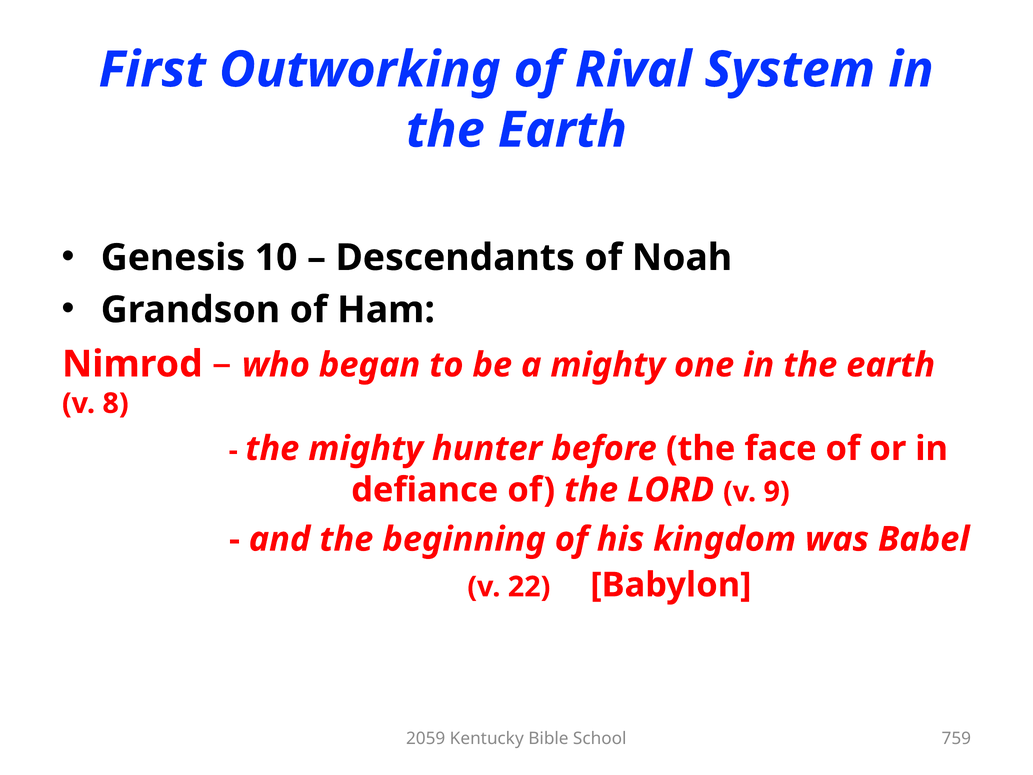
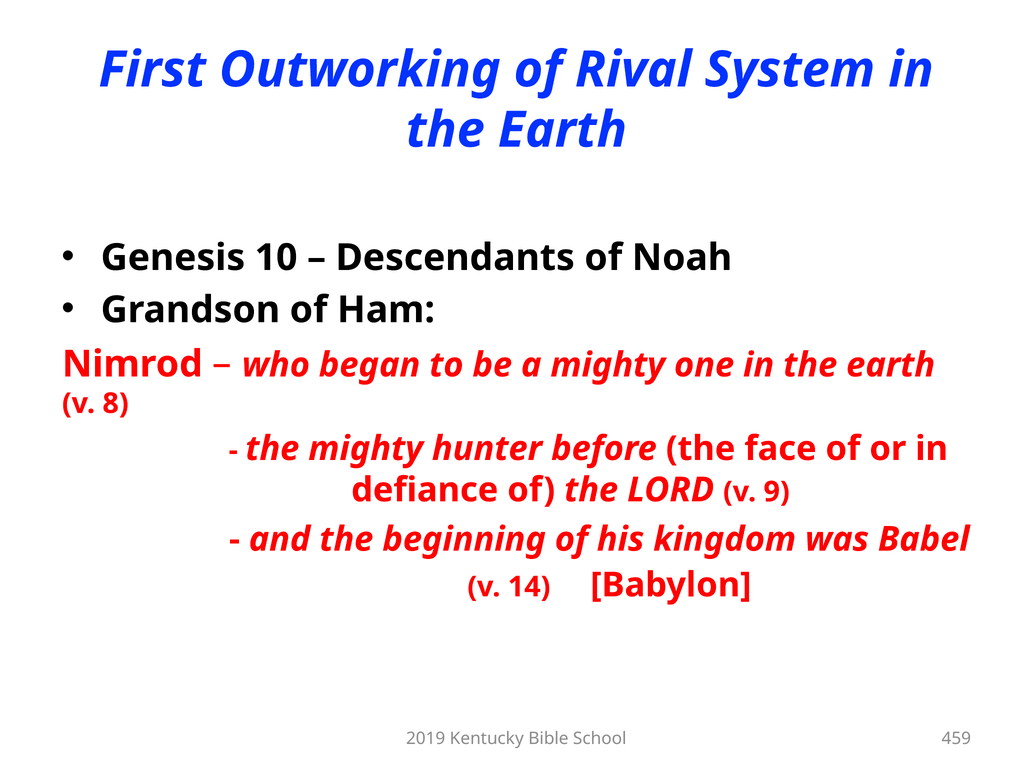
22: 22 -> 14
2059: 2059 -> 2019
759: 759 -> 459
